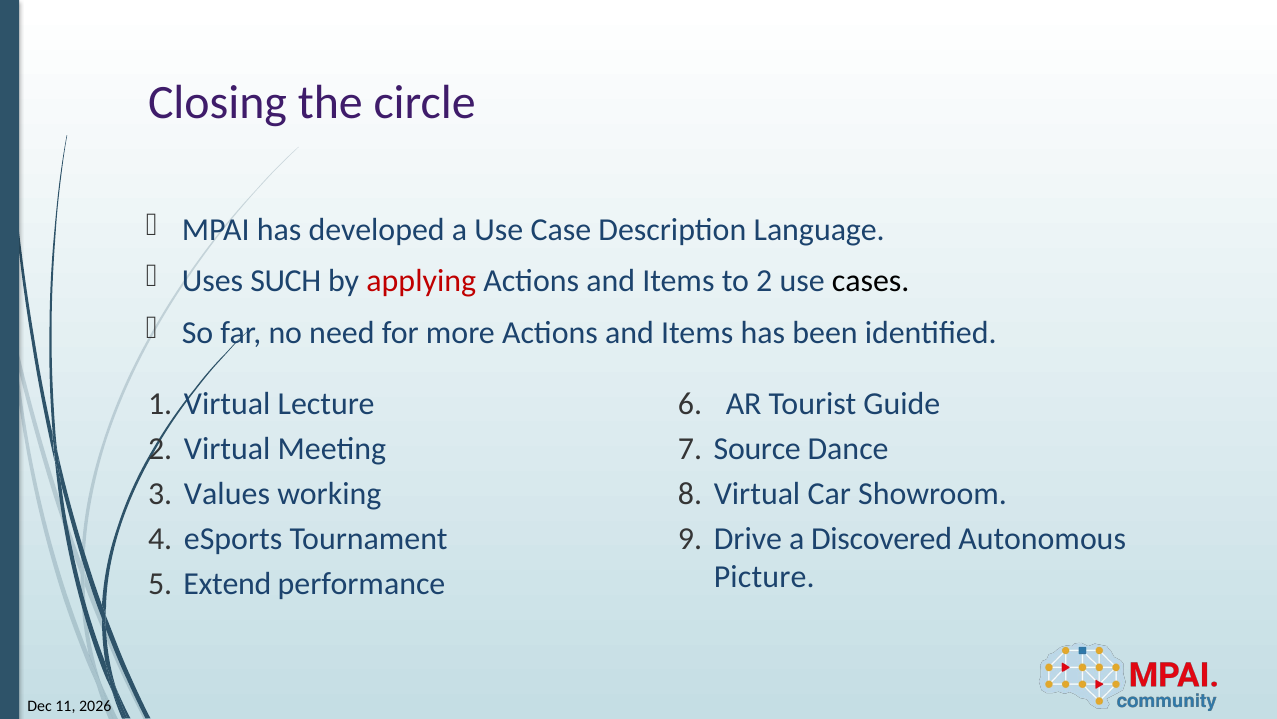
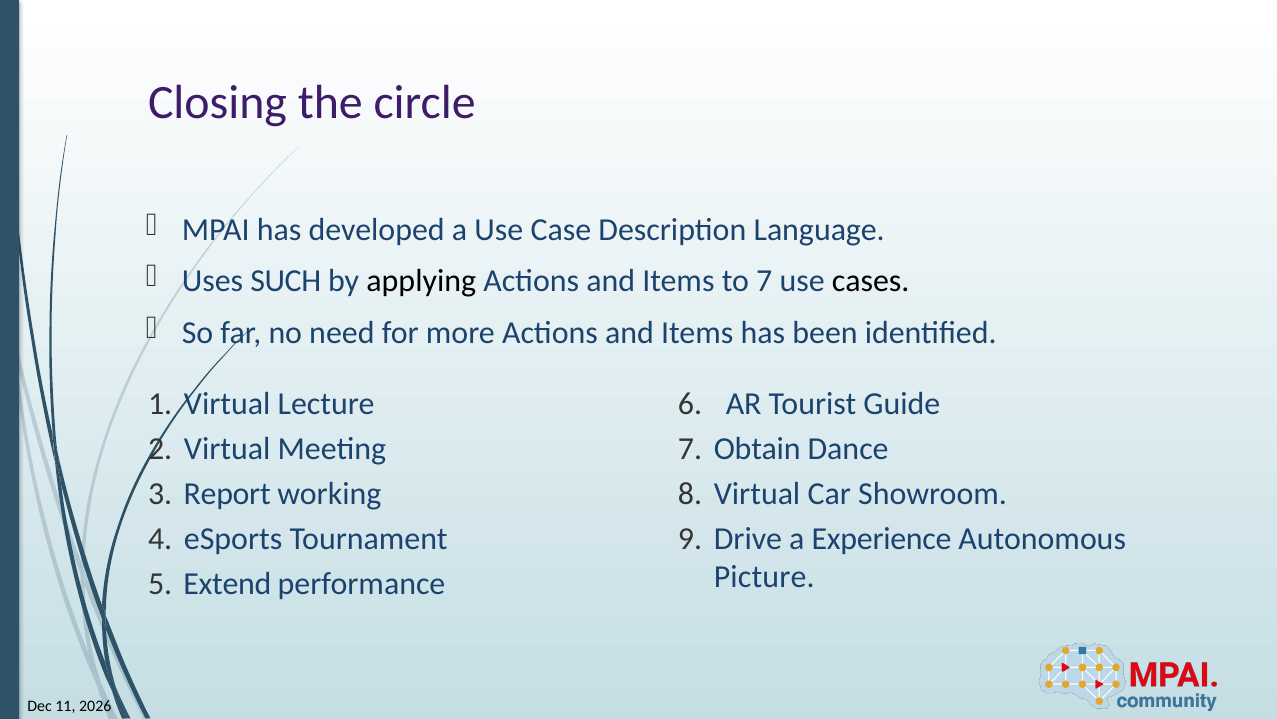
applying colour: red -> black
to 2: 2 -> 7
Source: Source -> Obtain
Values: Values -> Report
Discovered: Discovered -> Experience
